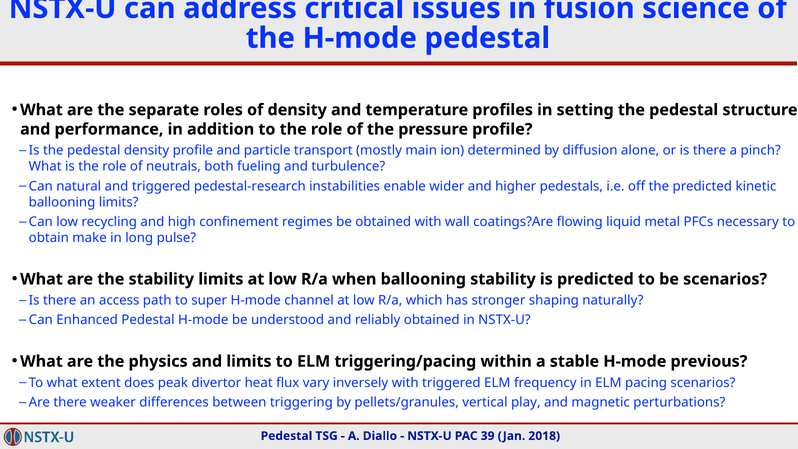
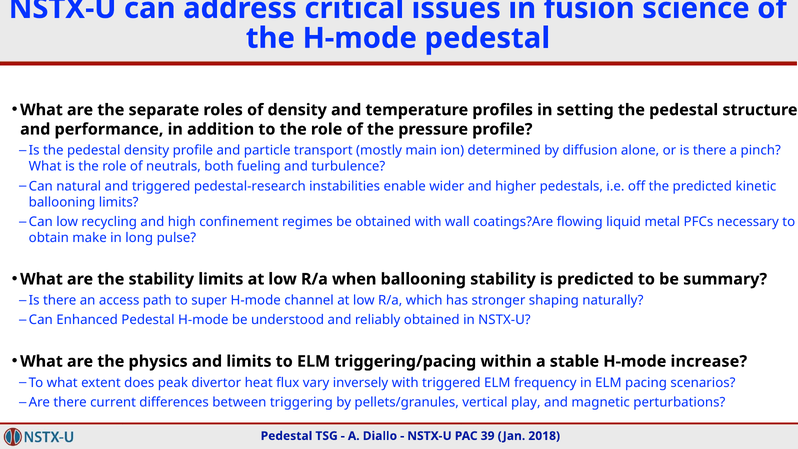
be scenarios: scenarios -> summary
previous: previous -> increase
weaker: weaker -> current
